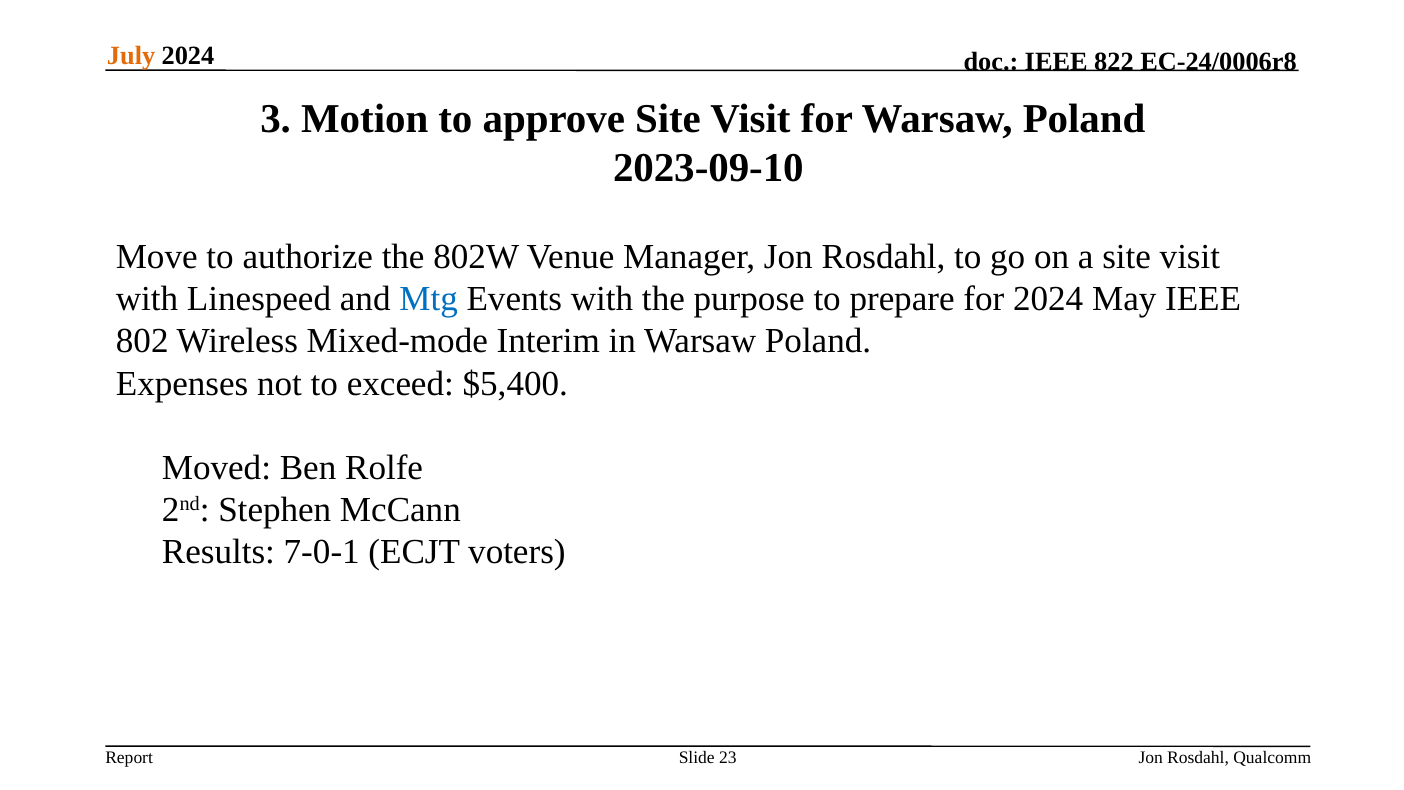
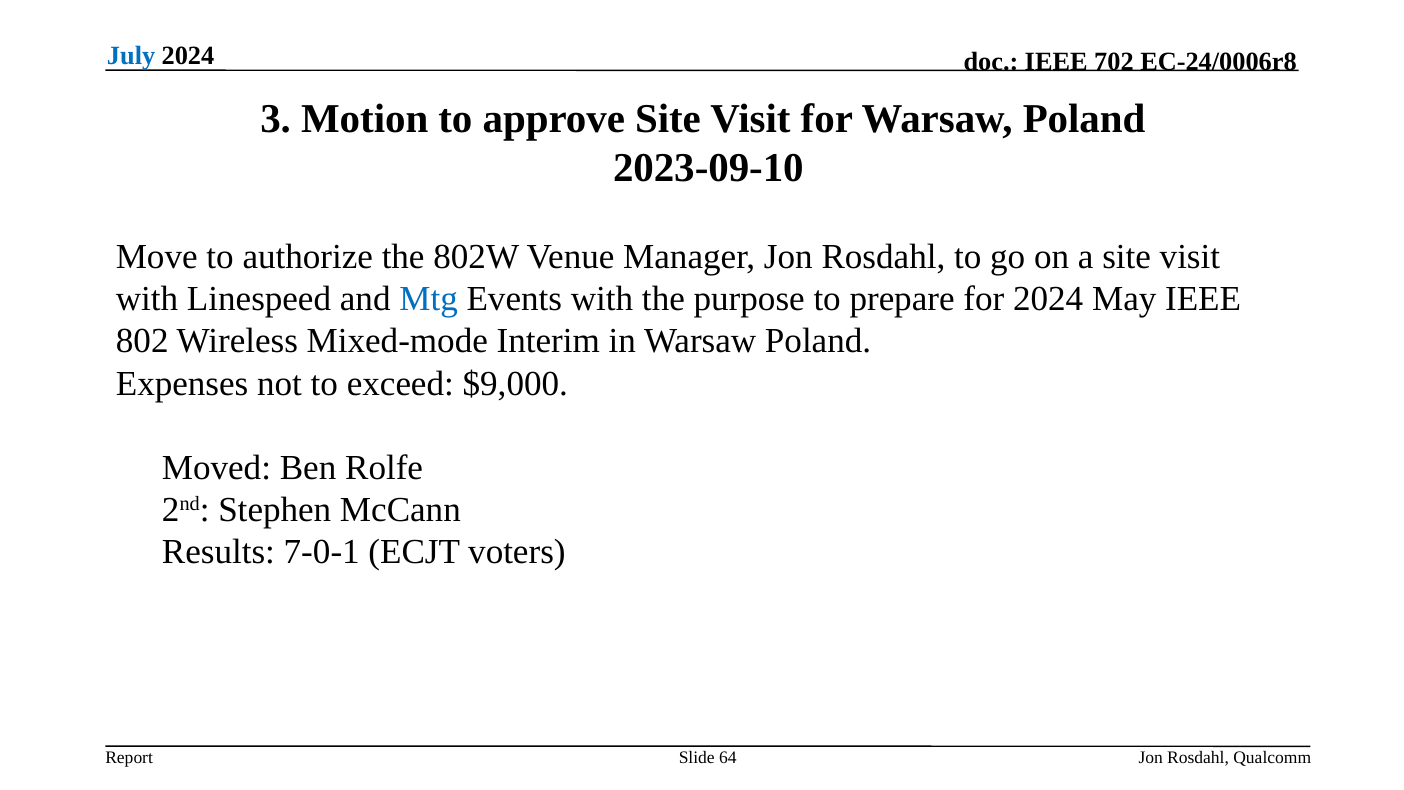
July colour: orange -> blue
822: 822 -> 702
$5,400: $5,400 -> $9,000
23: 23 -> 64
